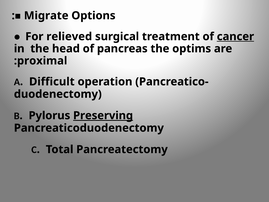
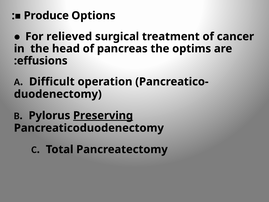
Migrate: Migrate -> Produce
cancer underline: present -> none
proximal: proximal -> effusions
